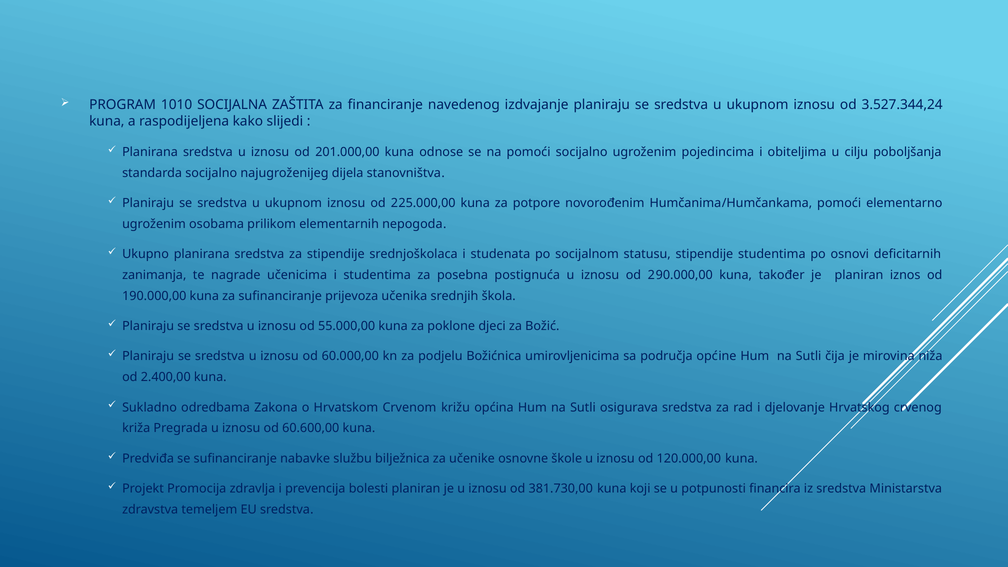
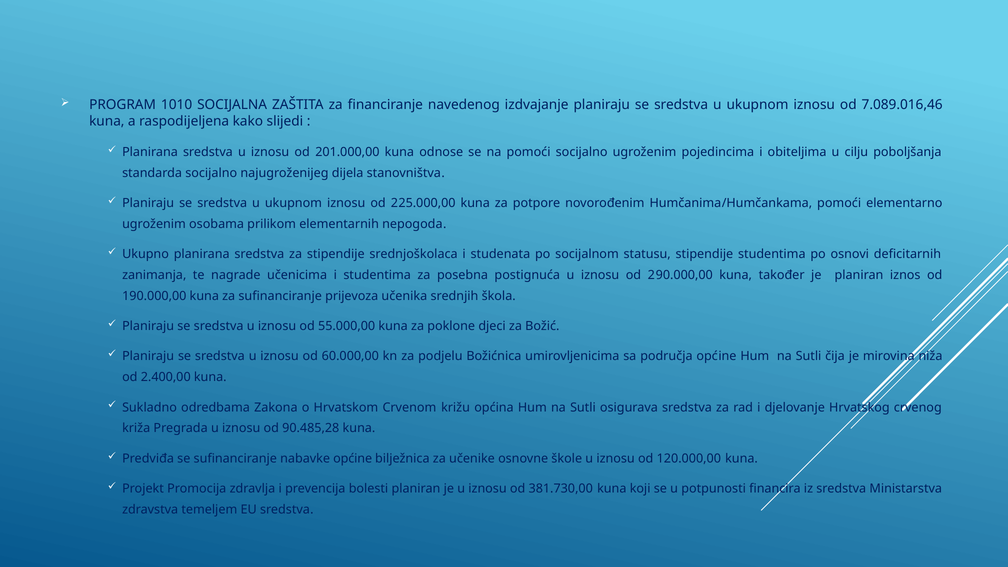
3.527.344,24: 3.527.344,24 -> 7.089.016,46
60.600,00: 60.600,00 -> 90.485,28
nabavke službu: službu -> općine
